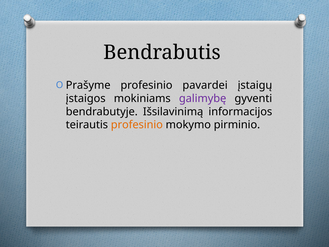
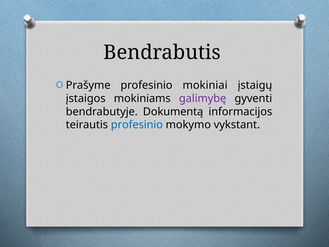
pavardei: pavardei -> mokiniai
Išsilavinimą: Išsilavinimą -> Dokumentą
profesinio at (137, 125) colour: orange -> blue
pirminio: pirminio -> vykstant
